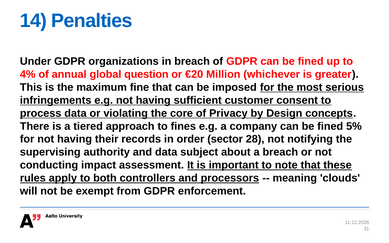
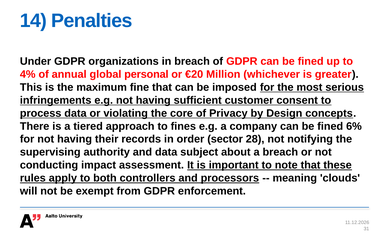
question: question -> personal
5%: 5% -> 6%
